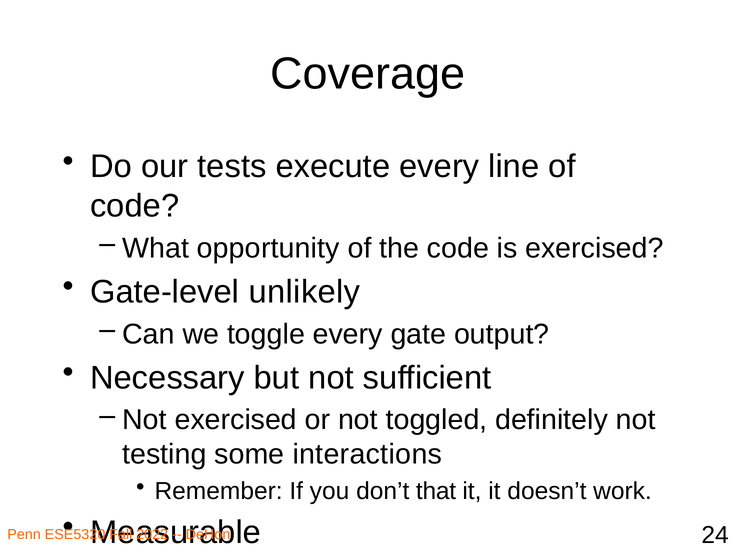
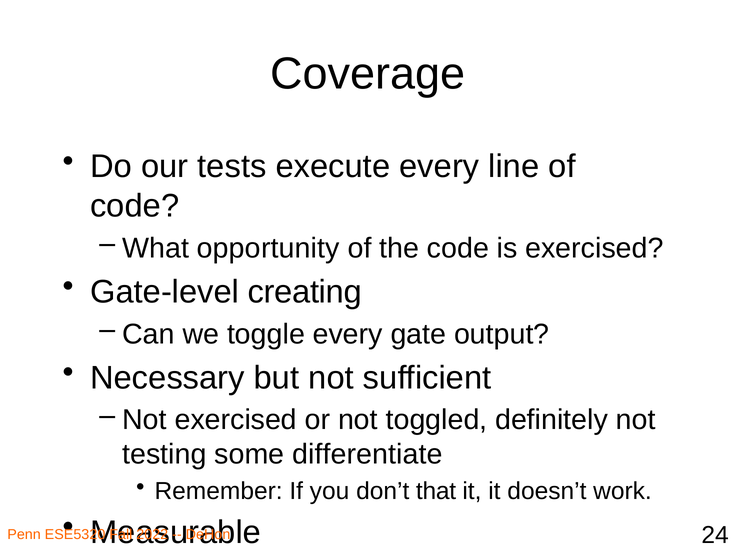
unlikely: unlikely -> creating
interactions: interactions -> differentiate
